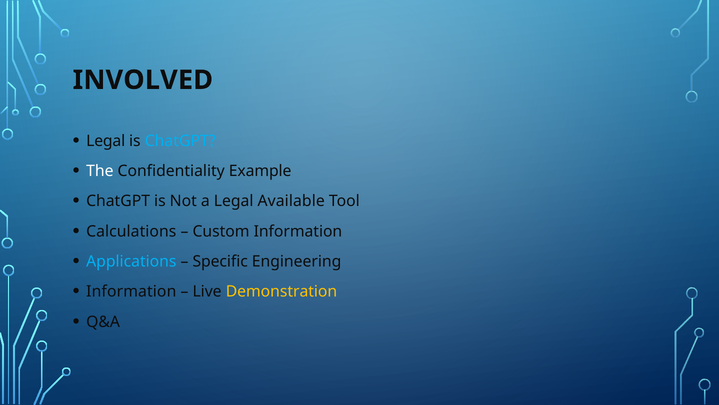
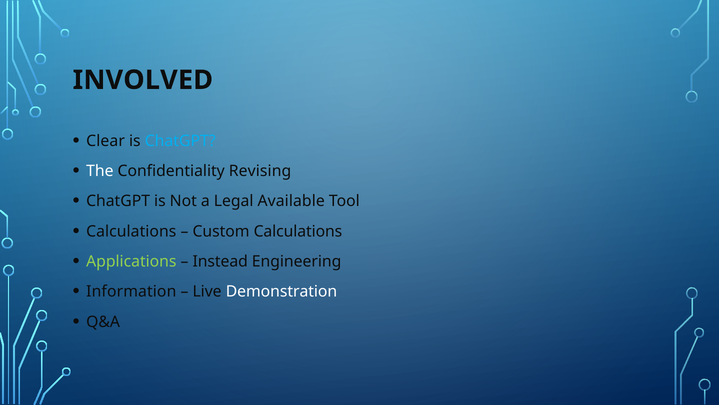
Legal at (106, 141): Legal -> Clear
Example: Example -> Revising
Custom Information: Information -> Calculations
Applications colour: light blue -> light green
Specific: Specific -> Instead
Demonstration colour: yellow -> white
